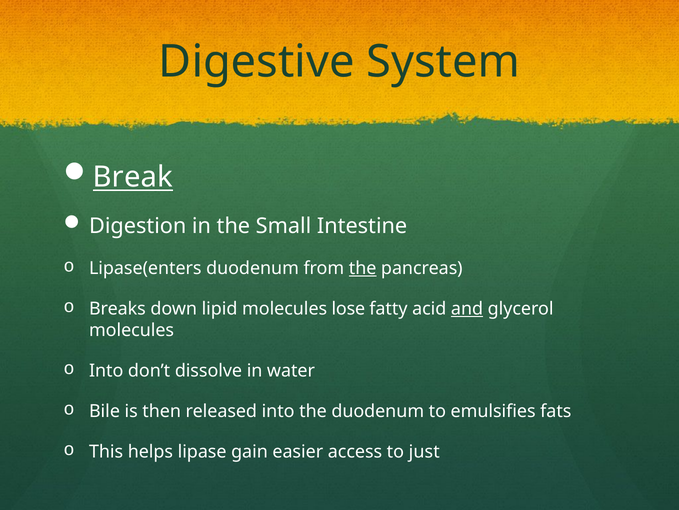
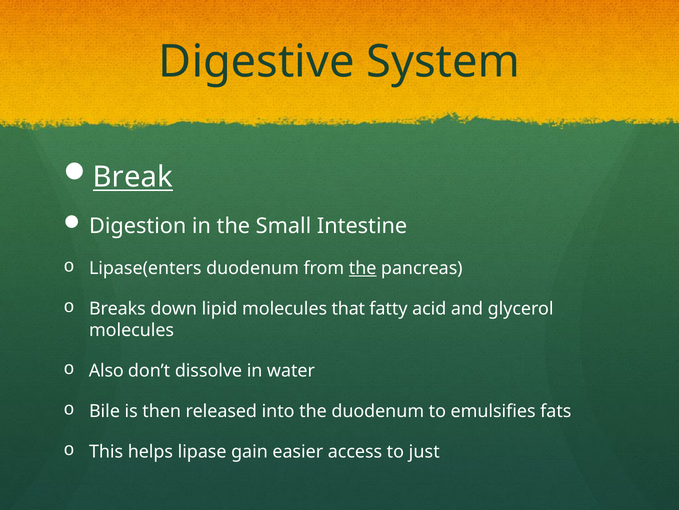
lose: lose -> that
and underline: present -> none
Into at (106, 370): Into -> Also
